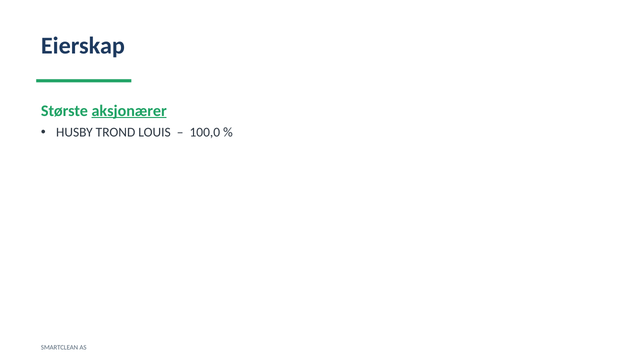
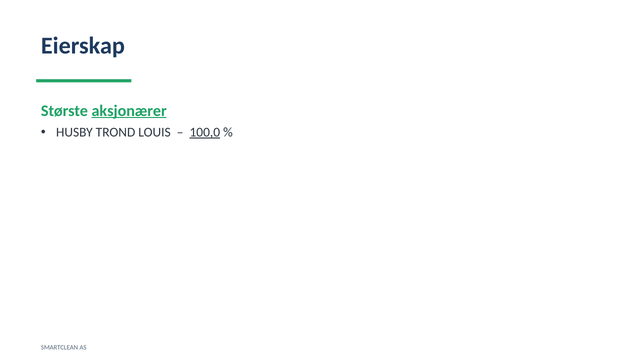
100,0 underline: none -> present
